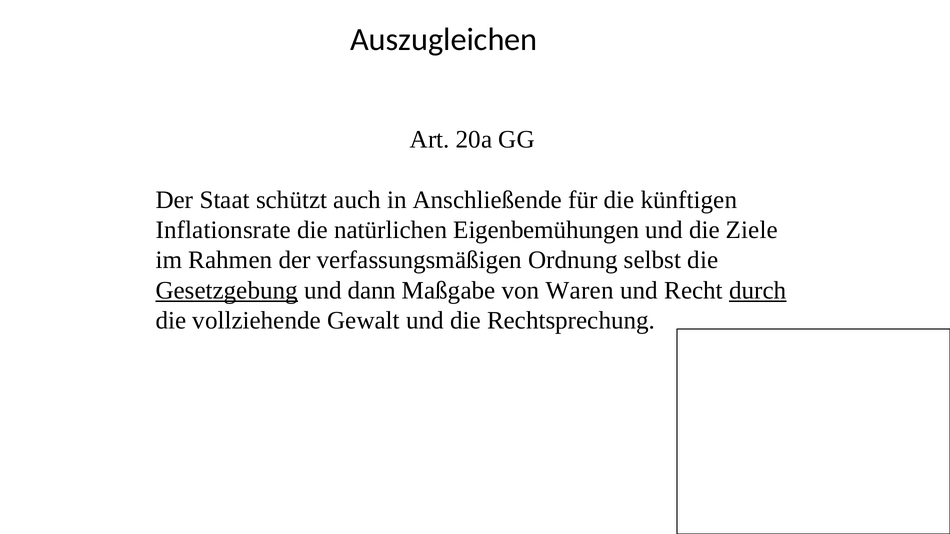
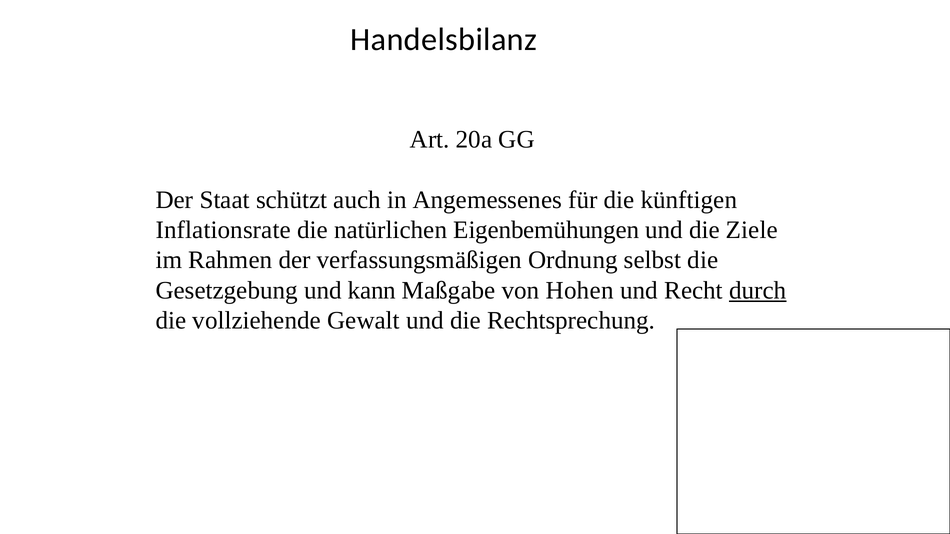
Auszugleichen: Auszugleichen -> Handelsbilanz
Anschließende: Anschließende -> Angemessenes
Gesetzgebung underline: present -> none
dann: dann -> kann
Waren: Waren -> Hohen
